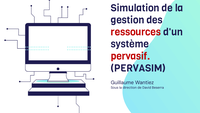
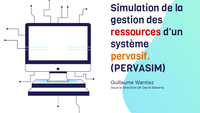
pervasif colour: red -> orange
